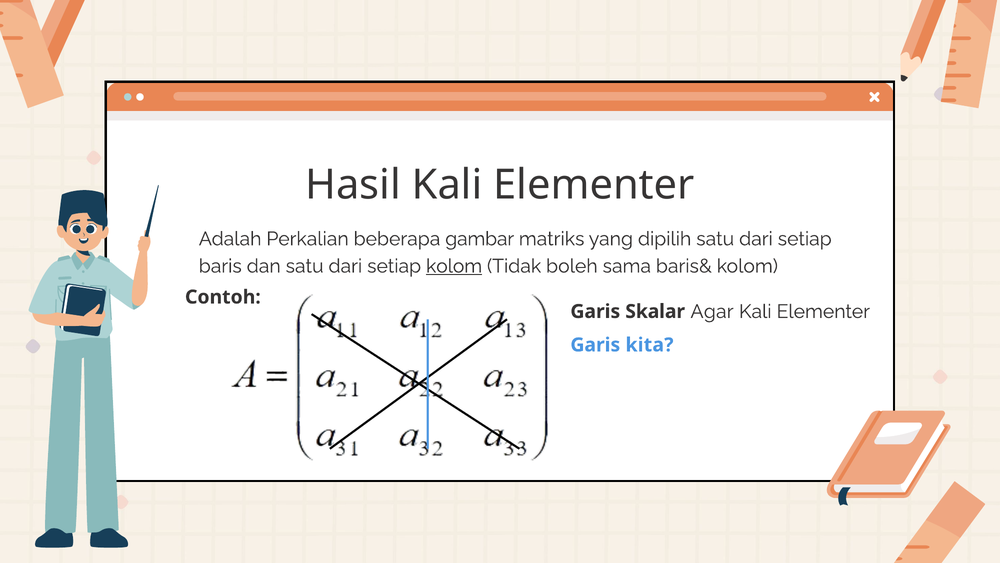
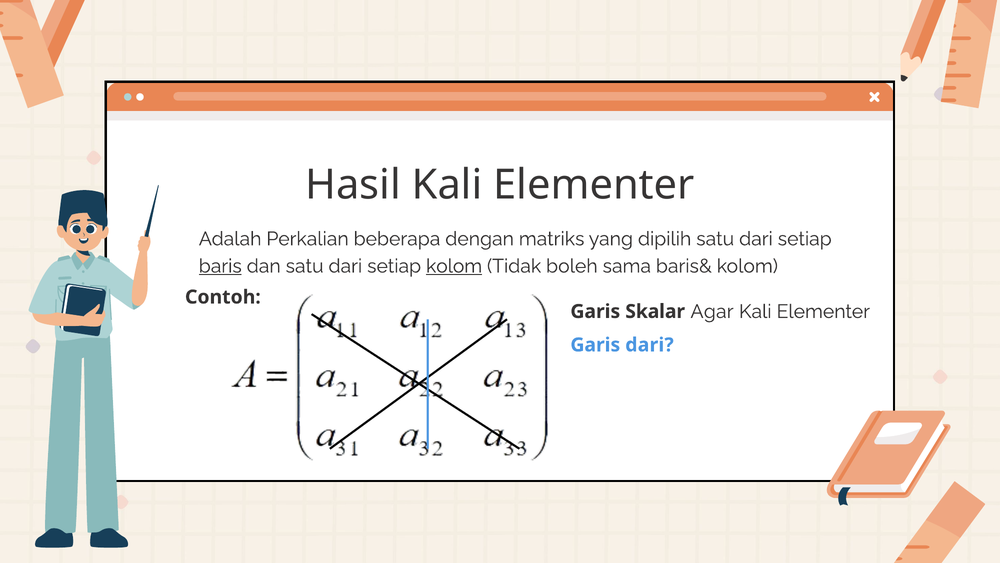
gambar: gambar -> dengan
baris underline: none -> present
Garis kita: kita -> dari
